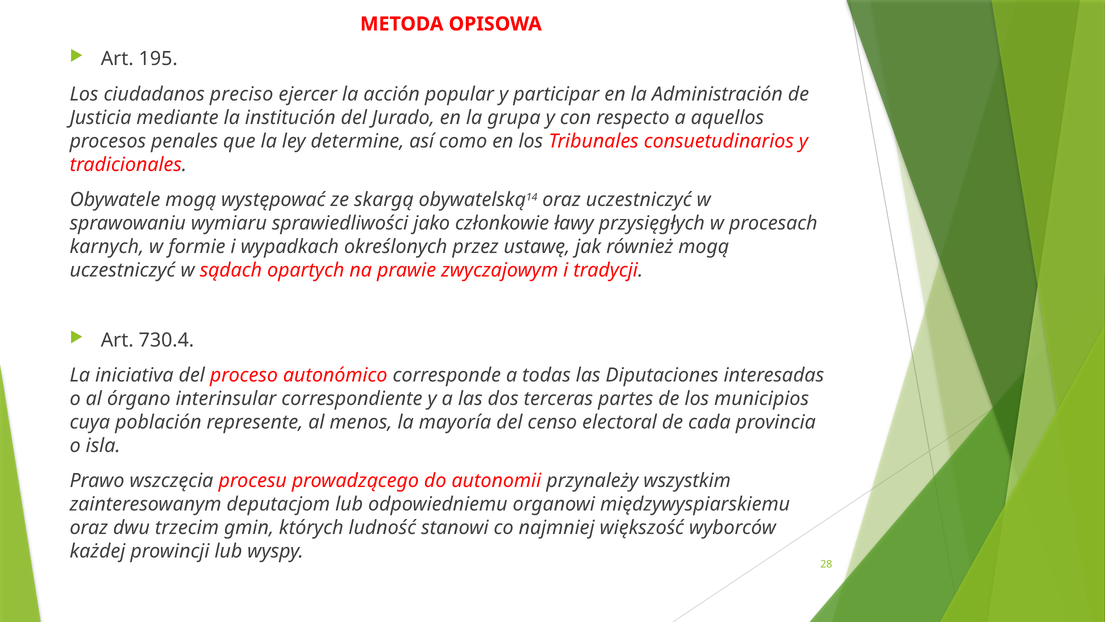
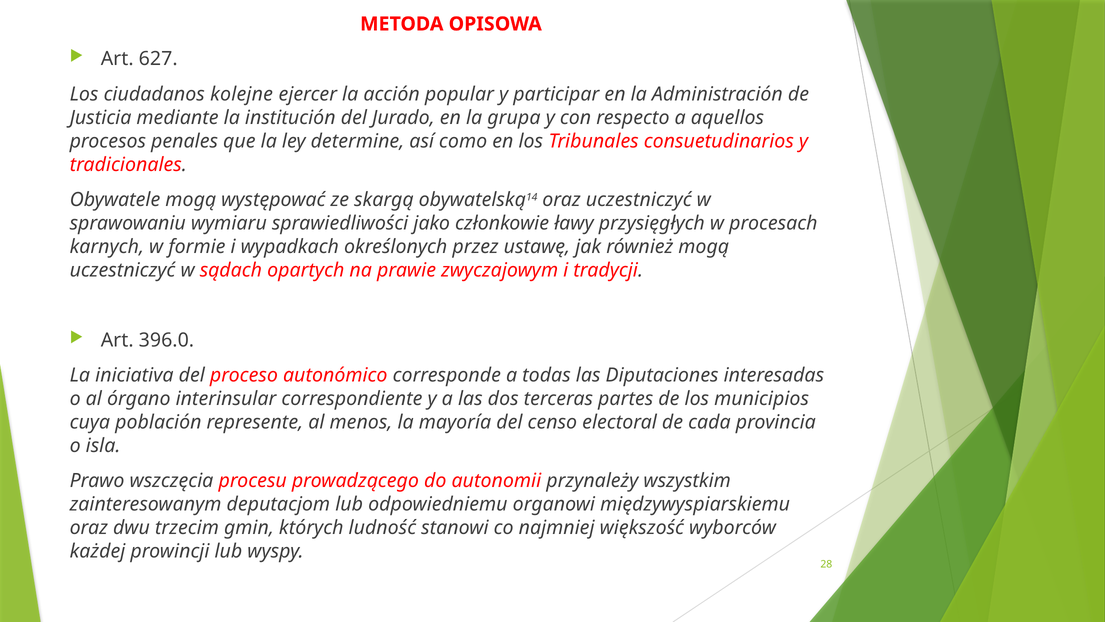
195: 195 -> 627
preciso: preciso -> kolejne
730.4: 730.4 -> 396.0
